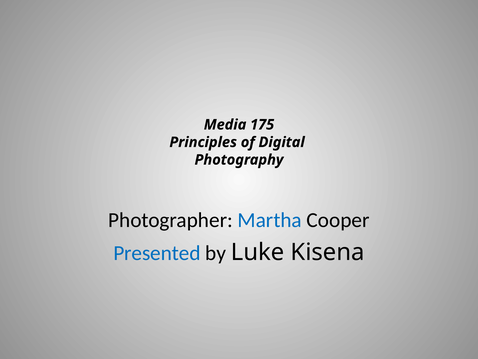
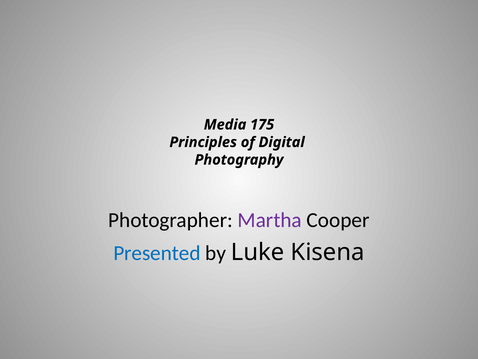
Martha colour: blue -> purple
